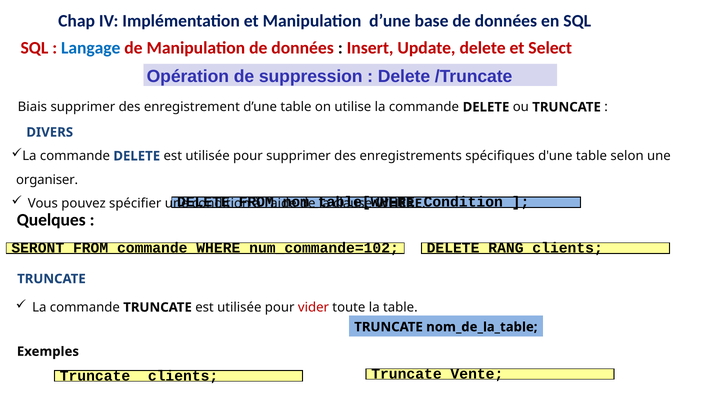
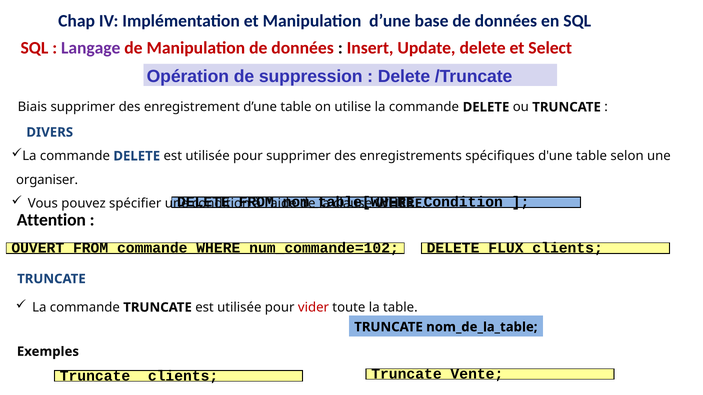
Langage colour: blue -> purple
Quelques: Quelques -> Attention
SERONT: SERONT -> OUVERT
RANG: RANG -> FLUX
